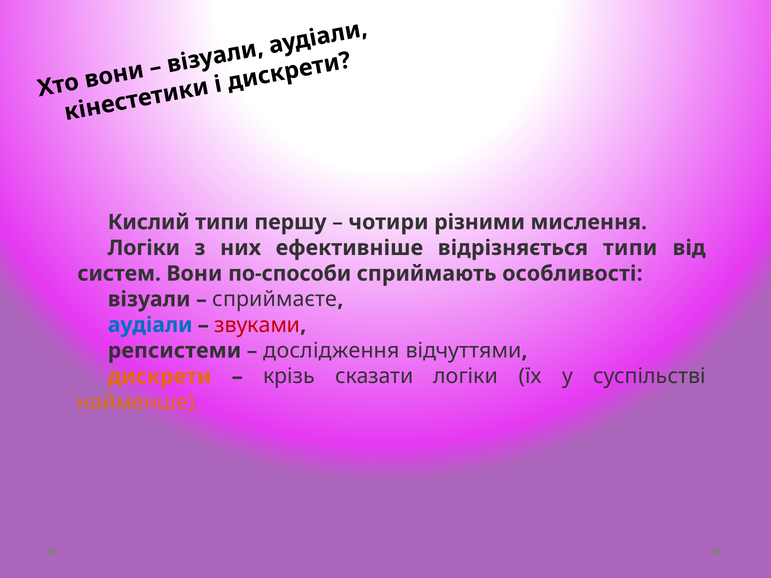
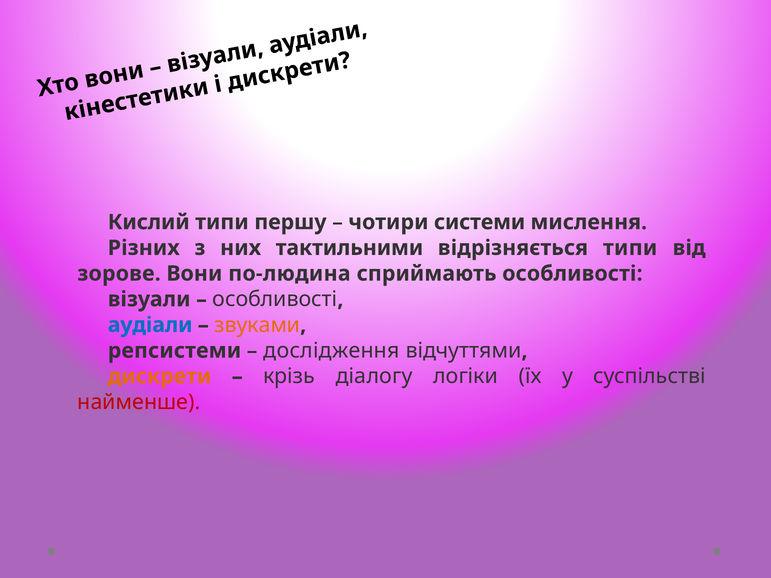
різними: різними -> системи
Логіки at (144, 248): Логіки -> Різних
ефективніше: ефективніше -> тактильними
систем: систем -> зорове
по-способи: по-способи -> по-людина
сприймаєте at (275, 299): сприймаєте -> особливості
звуками colour: red -> orange
сказати: сказати -> діалогу
найменше colour: orange -> red
